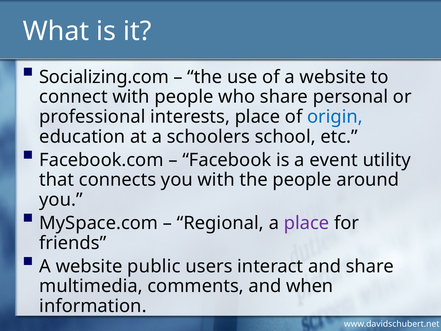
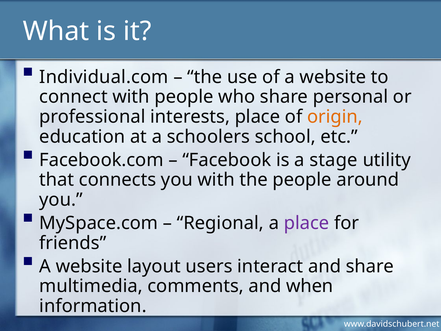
Socializing.com: Socializing.com -> Individual.com
origin colour: blue -> orange
event: event -> stage
public: public -> layout
